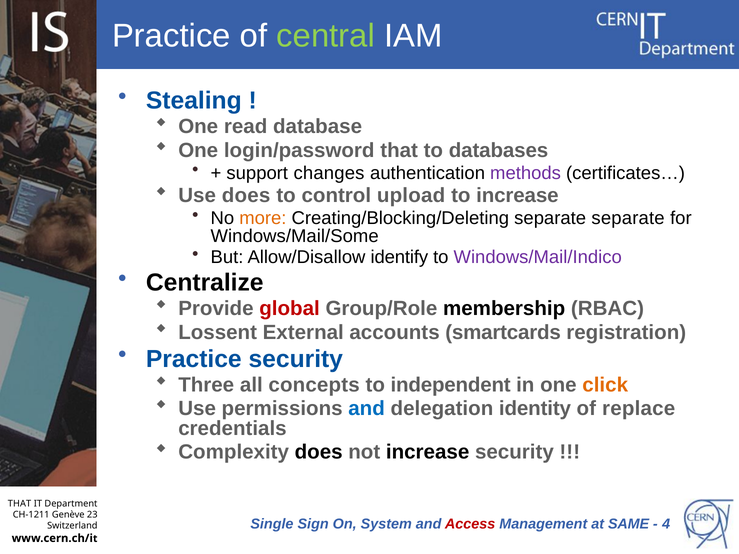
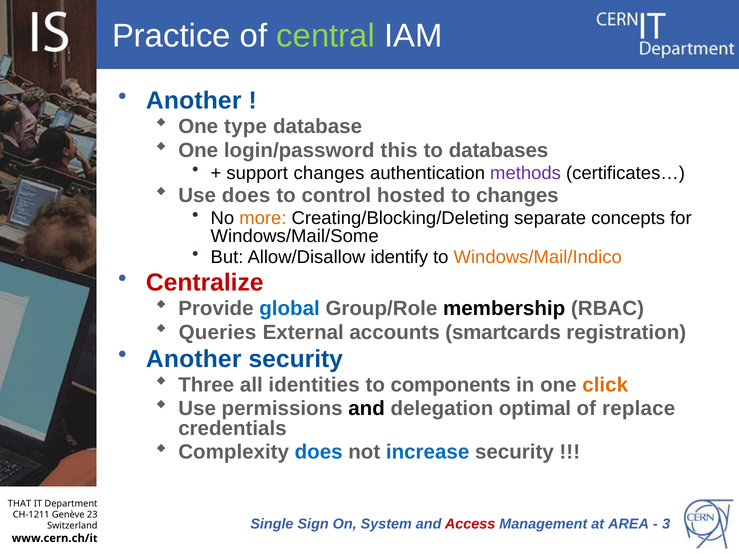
Stealing at (194, 101): Stealing -> Another
read: read -> type
login/password that: that -> this
upload: upload -> hosted
to increase: increase -> changes
separate separate: separate -> concepts
Windows/Mail/Indico colour: purple -> orange
Centralize colour: black -> red
global colour: red -> blue
Lossent: Lossent -> Queries
Practice at (194, 359): Practice -> Another
concepts: concepts -> identities
independent: independent -> components
and at (367, 409) colour: blue -> black
identity: identity -> optimal
does at (319, 452) colour: black -> blue
increase at (428, 452) colour: black -> blue
SAME: SAME -> AREA
4: 4 -> 3
